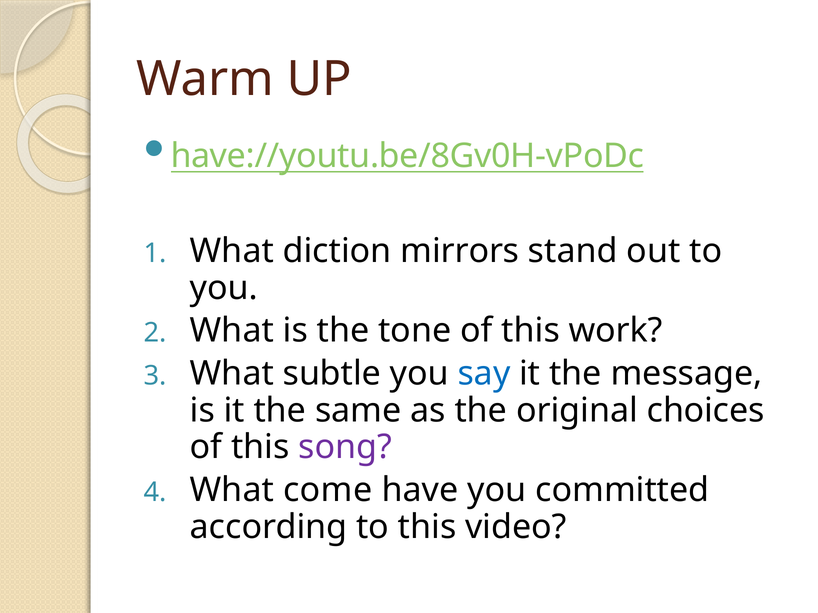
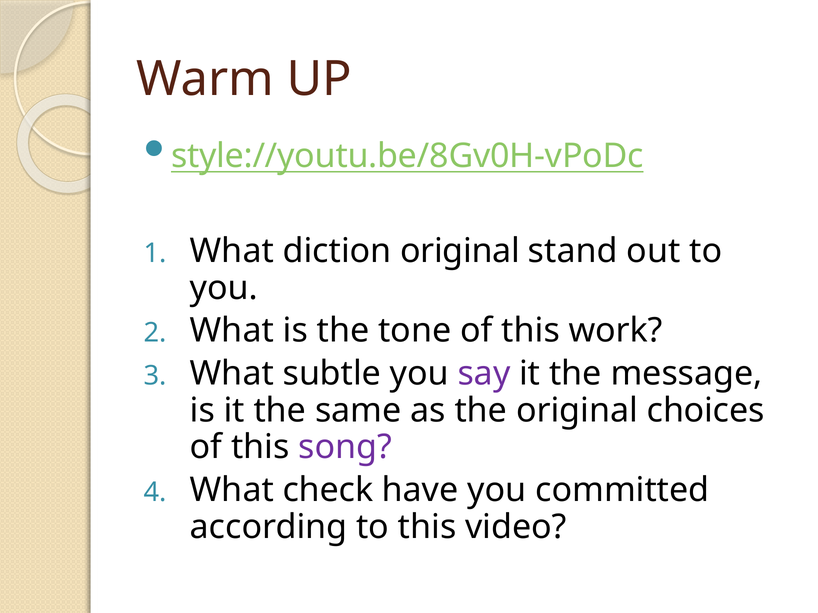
have://youtu.be/8Gv0H-vPoDc: have://youtu.be/8Gv0H-vPoDc -> style://youtu.be/8Gv0H-vPoDc
diction mirrors: mirrors -> original
say colour: blue -> purple
come: come -> check
